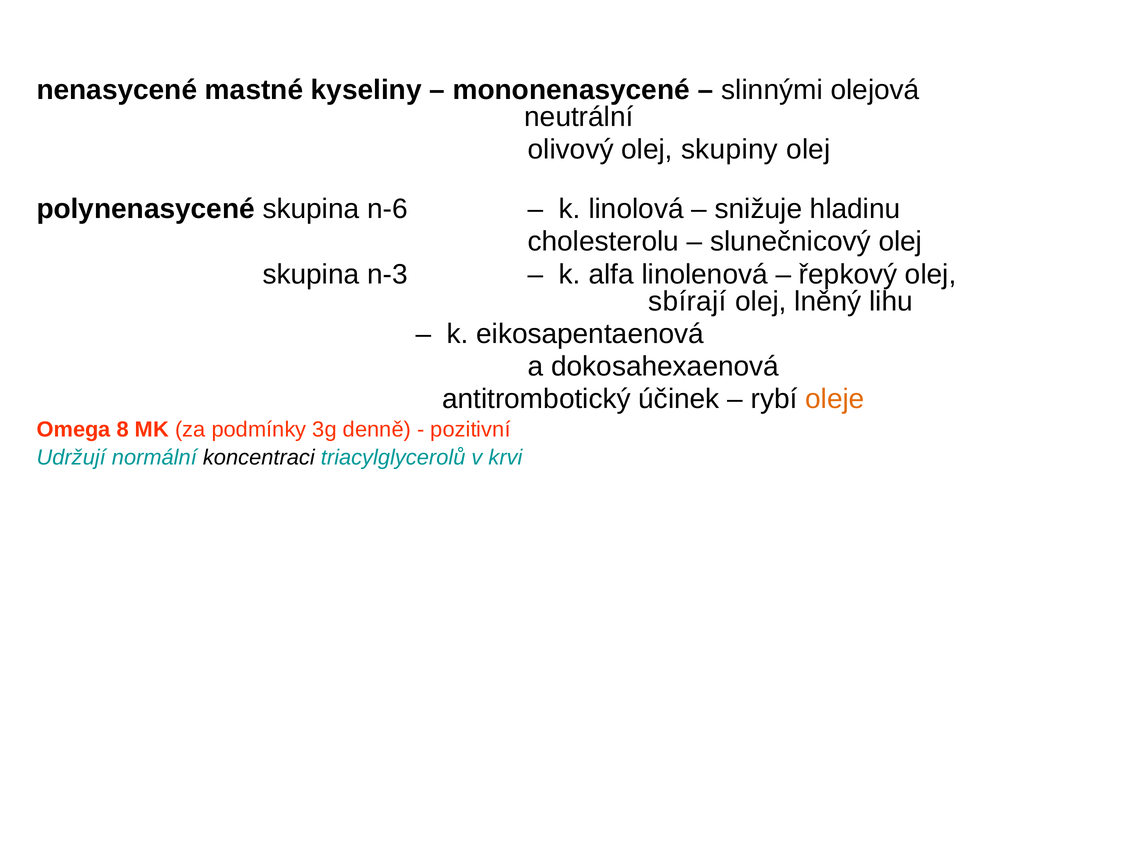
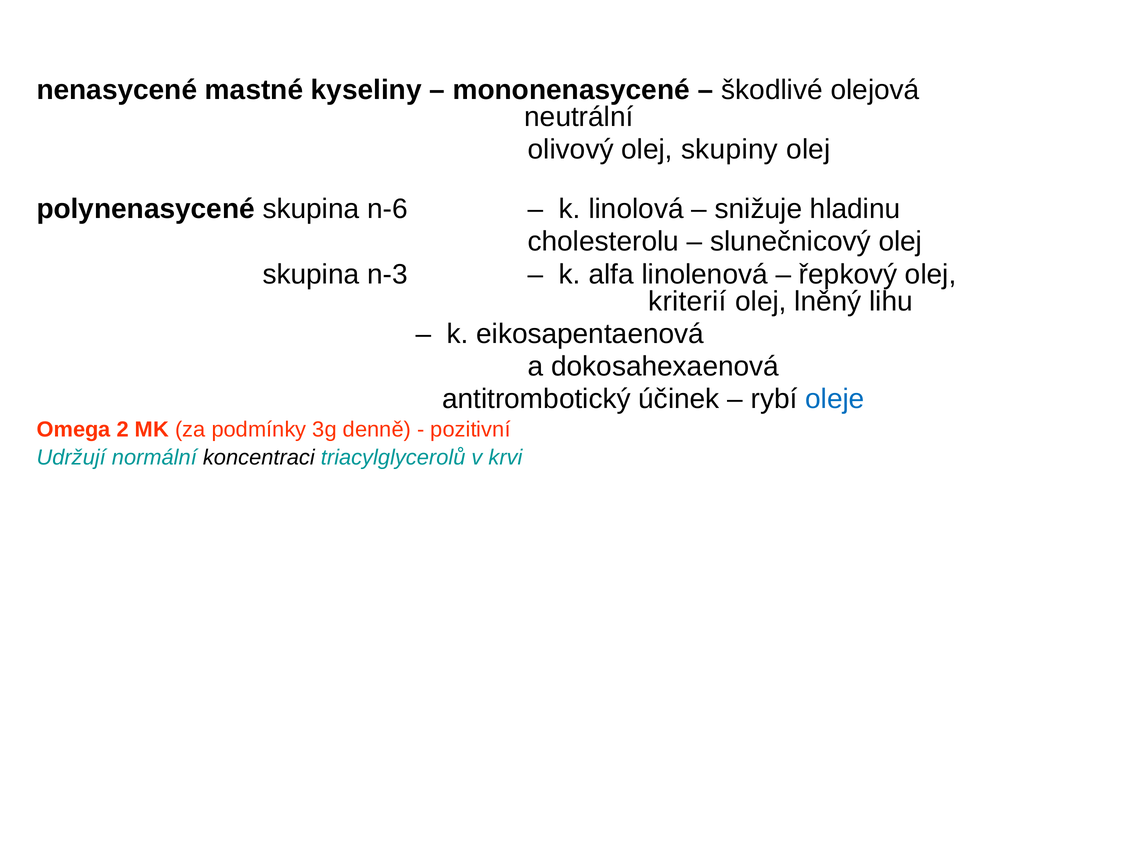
slinnými: slinnými -> škodlivé
sbírají: sbírají -> kriterií
oleje colour: orange -> blue
8: 8 -> 2
